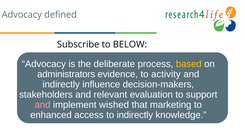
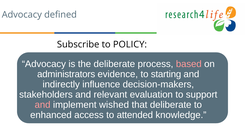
BELOW: BELOW -> POLICY
based colour: yellow -> pink
activity: activity -> starting
that marketing: marketing -> deliberate
to indirectly: indirectly -> attended
